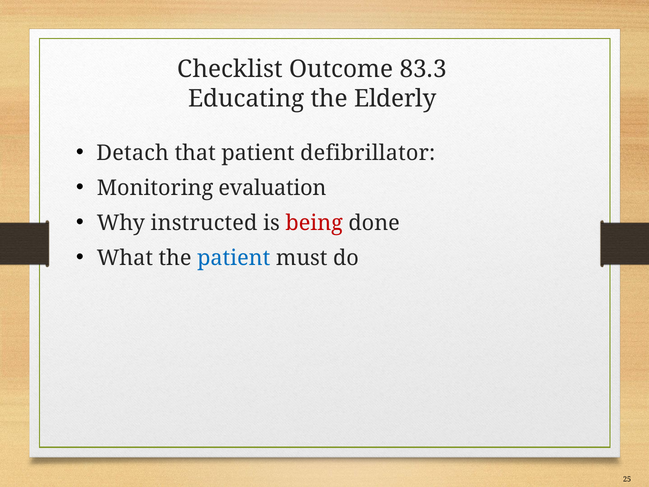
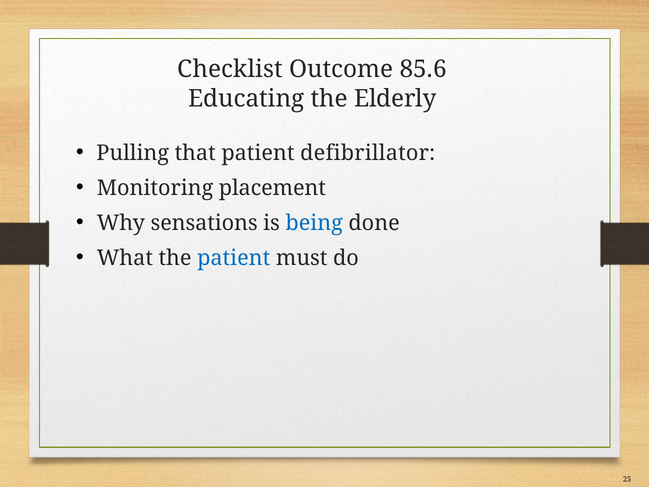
83.3: 83.3 -> 85.6
Detach: Detach -> Pulling
evaluation: evaluation -> placement
instructed: instructed -> sensations
being colour: red -> blue
